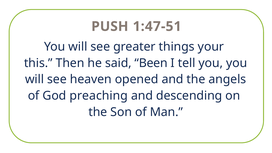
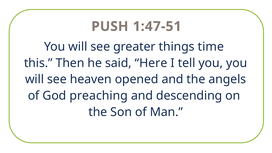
your: your -> time
Been: Been -> Here
